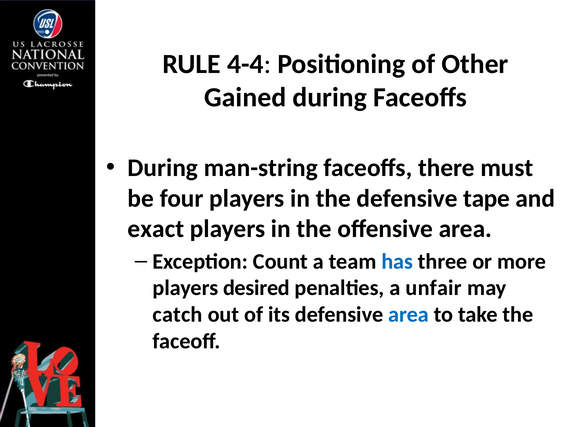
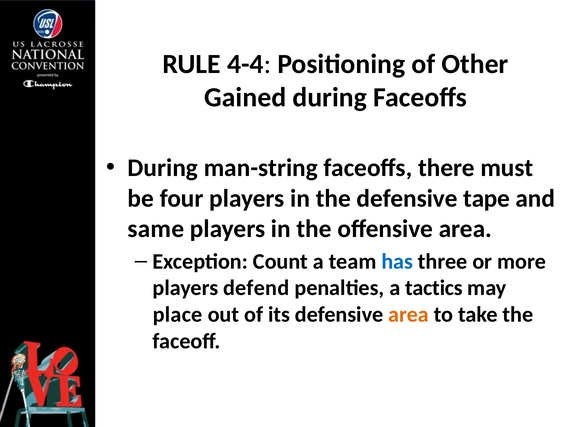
exact: exact -> same
desired: desired -> defend
unfair: unfair -> tactics
catch: catch -> place
area at (408, 315) colour: blue -> orange
